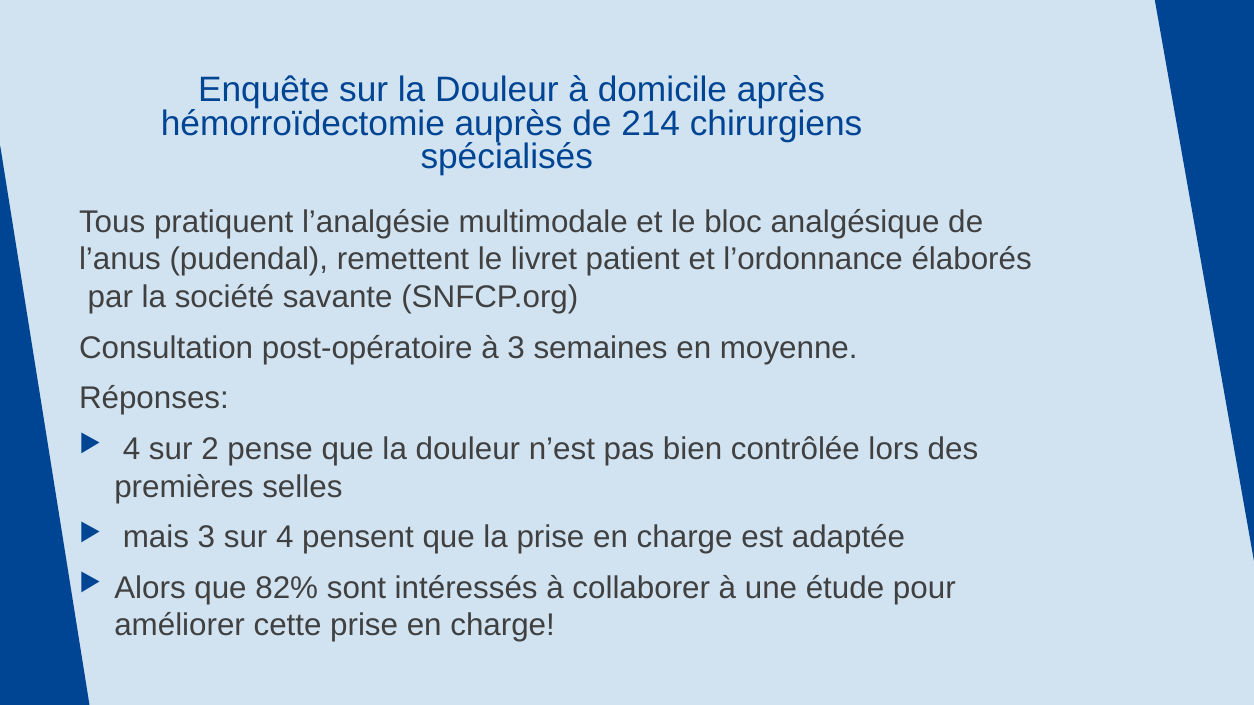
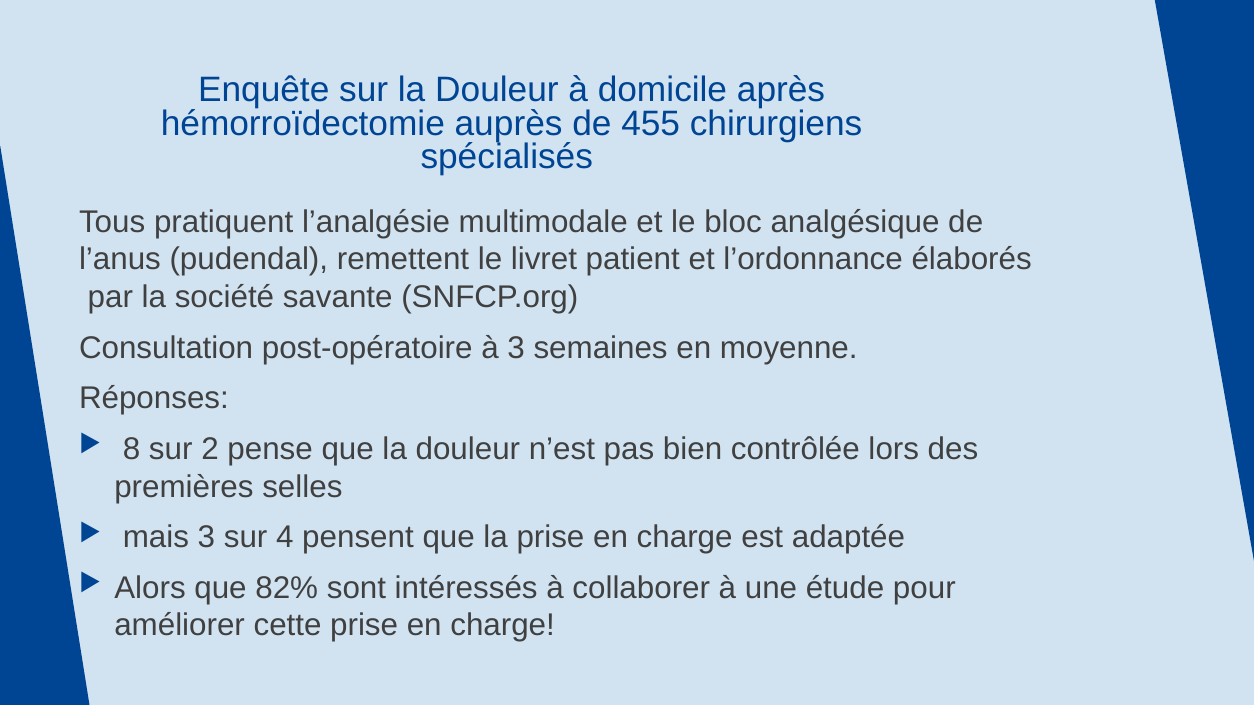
214: 214 -> 455
4 at (132, 449): 4 -> 8
